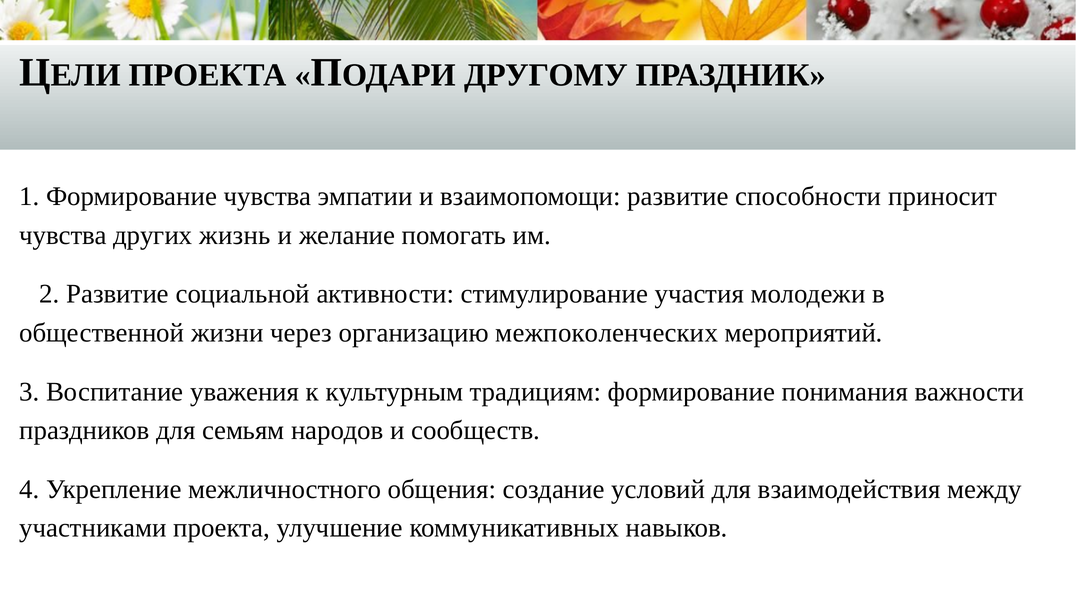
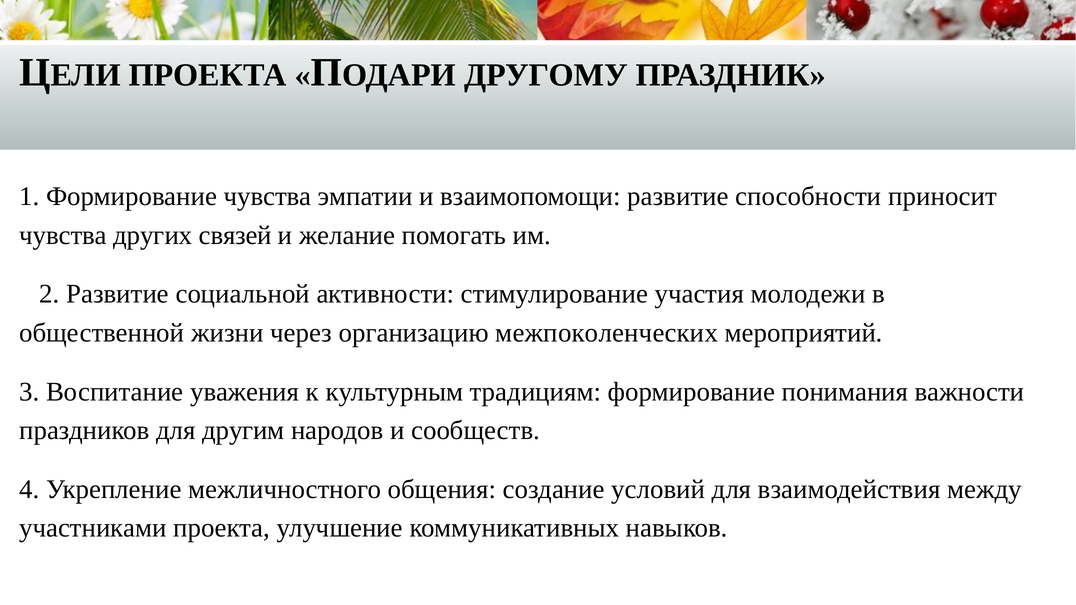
жизнь: жизнь -> связей
семьям: семьям -> другим
